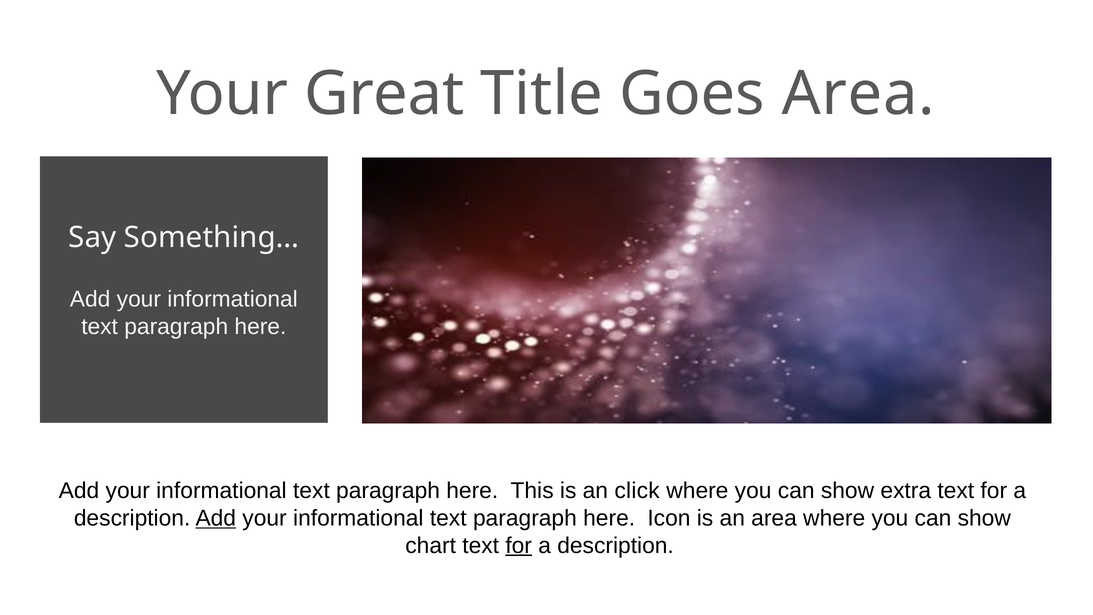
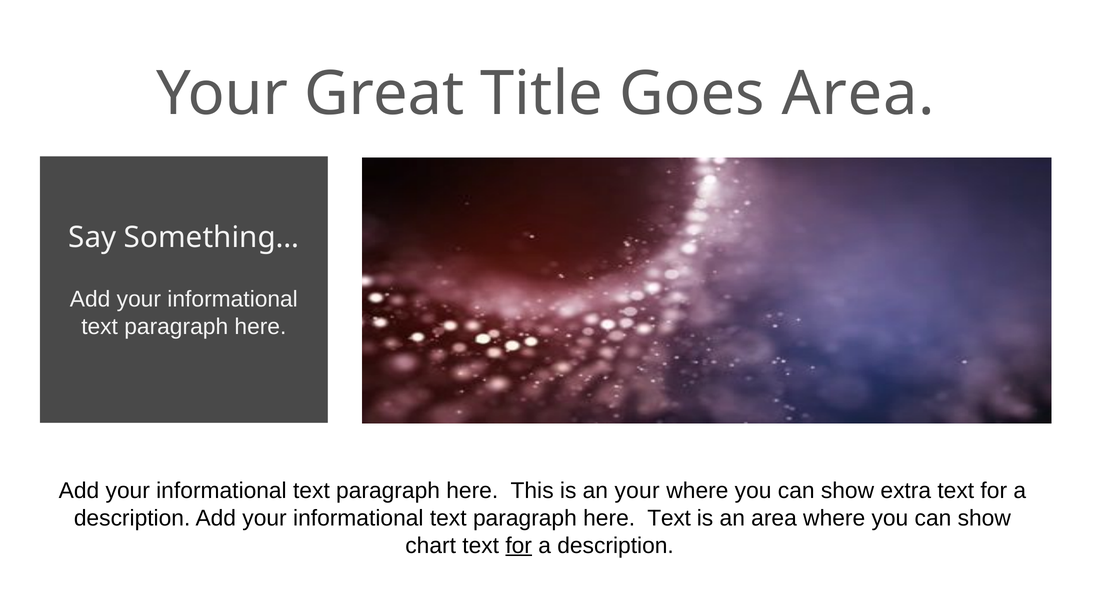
an click: click -> your
Add at (216, 518) underline: present -> none
here Icon: Icon -> Text
